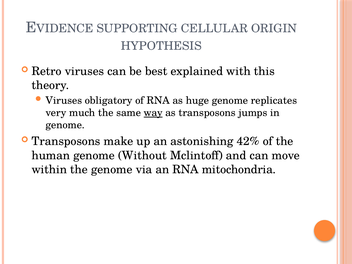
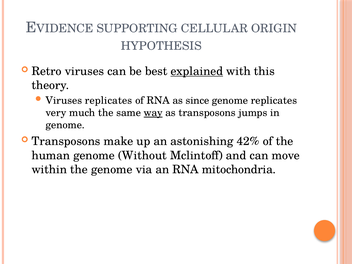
explained underline: none -> present
Viruses obligatory: obligatory -> replicates
huge: huge -> since
